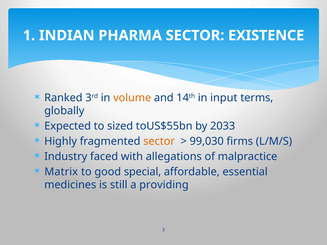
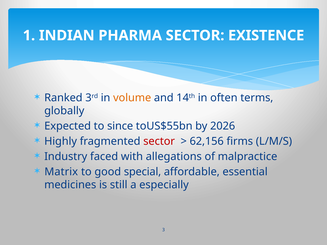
input: input -> often
sized: sized -> since
2033: 2033 -> 2026
sector at (159, 141) colour: orange -> red
99,030: 99,030 -> 62,156
providing: providing -> especially
